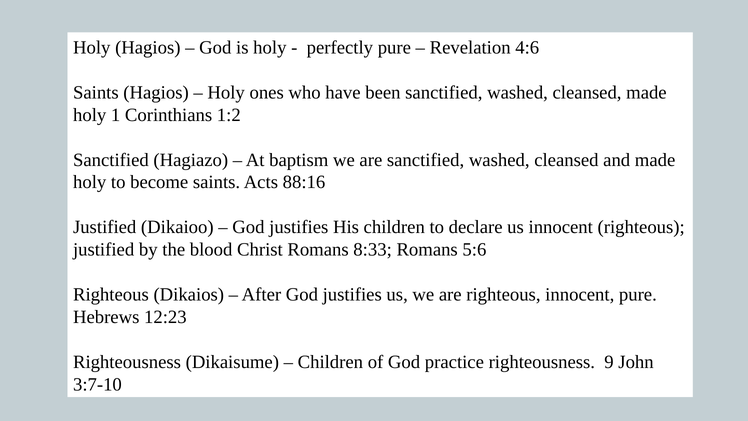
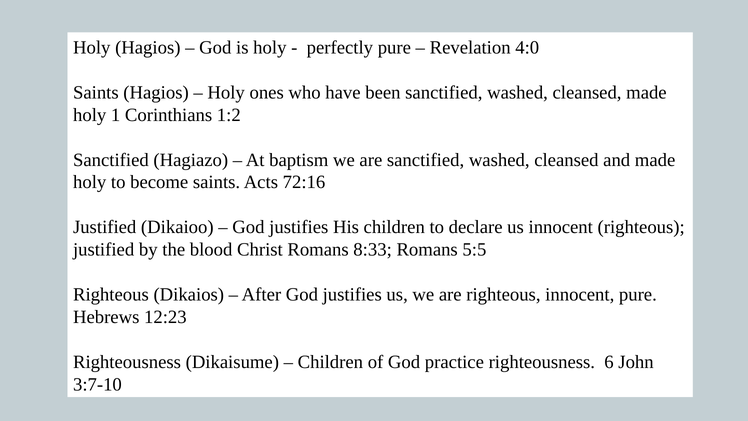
4:6: 4:6 -> 4:0
88:16: 88:16 -> 72:16
5:6: 5:6 -> 5:5
9: 9 -> 6
